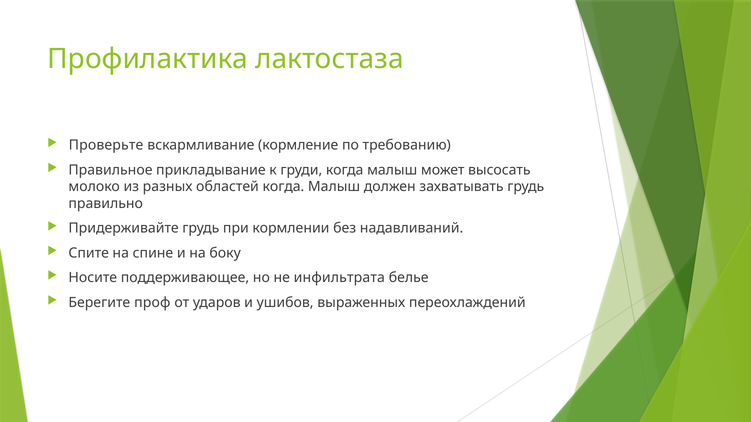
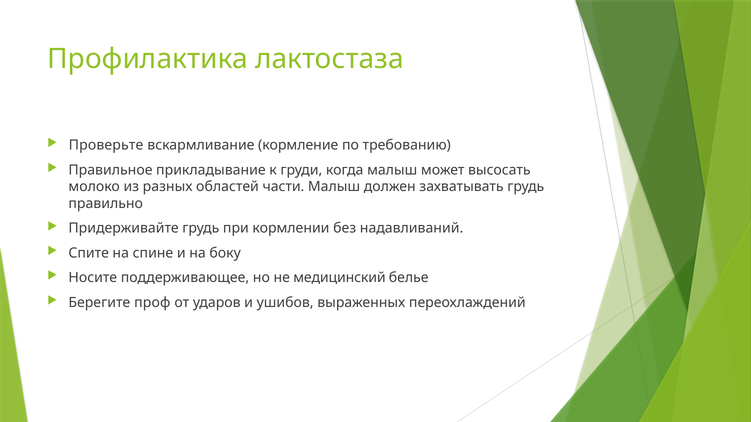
областей когда: когда -> части
инфильтрата: инфильтрата -> медицинский
